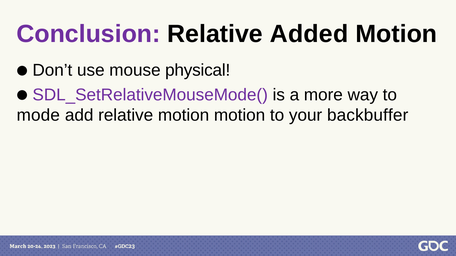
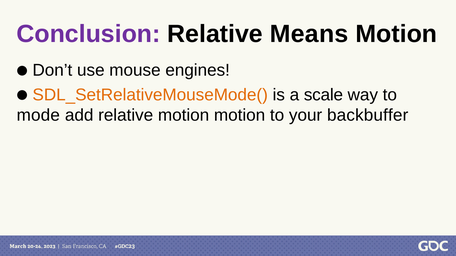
Added: Added -> Means
physical: physical -> engines
SDL_SetRelativeMouseMode( colour: purple -> orange
more: more -> scale
